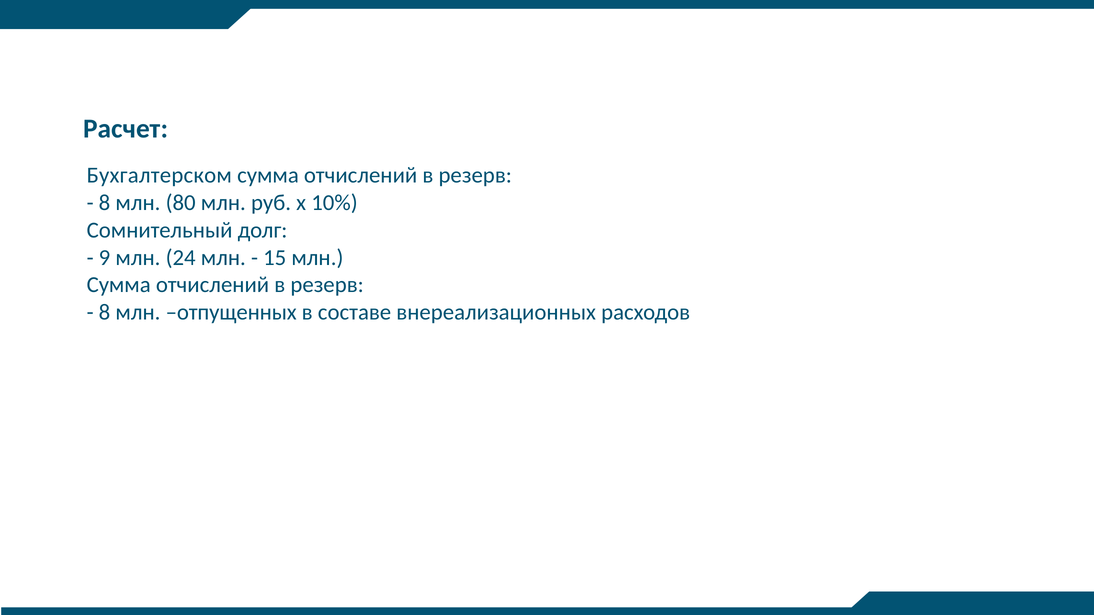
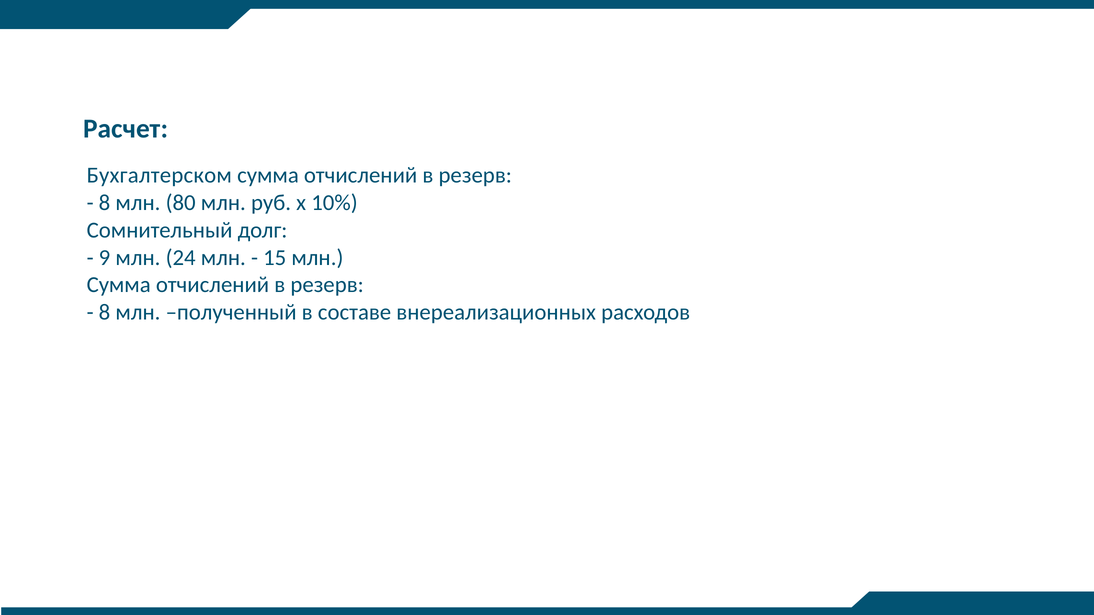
отпущенных: отпущенных -> полученный
